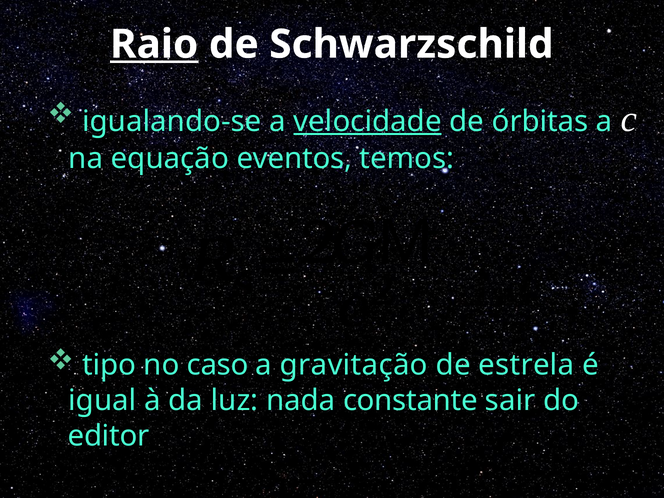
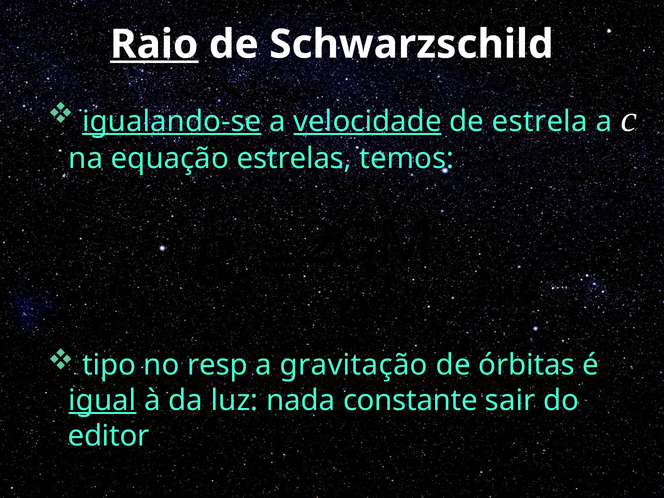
igualando-se underline: none -> present
órbitas: órbitas -> estrela
eventos: eventos -> estrelas
caso: caso -> resp
estrela: estrela -> órbitas
igual underline: none -> present
